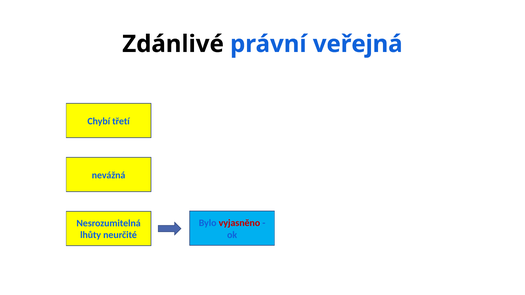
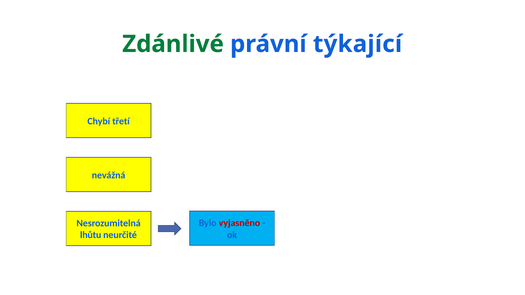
Zdánlivé colour: black -> green
veřejná: veřejná -> týkající
lhůty: lhůty -> lhůtu
